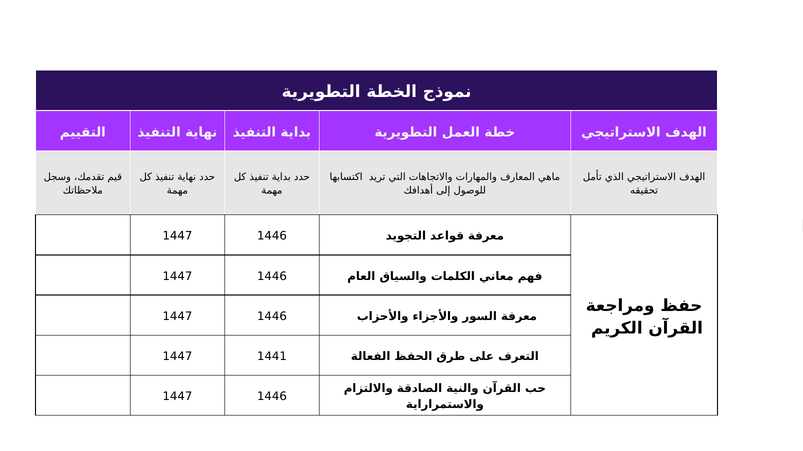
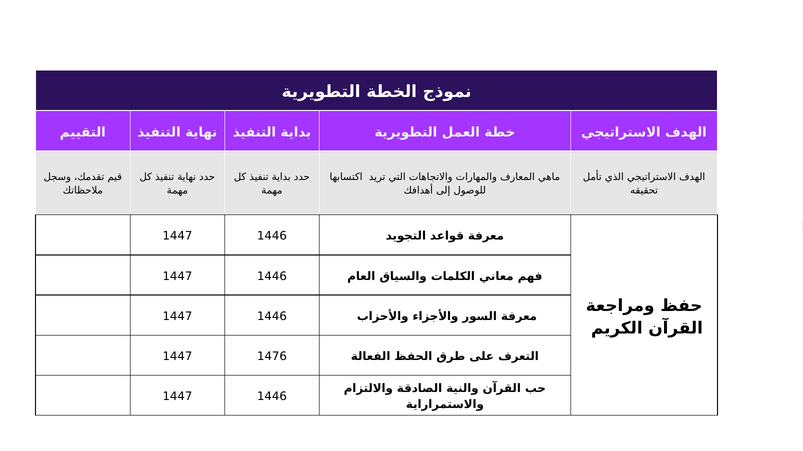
1441: 1441 -> 1476
